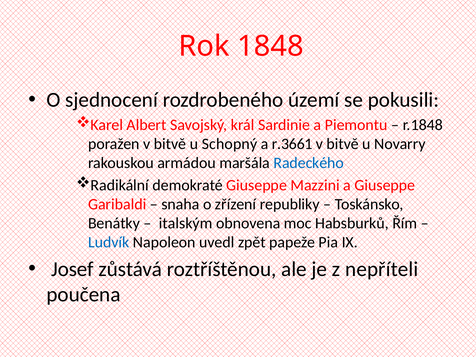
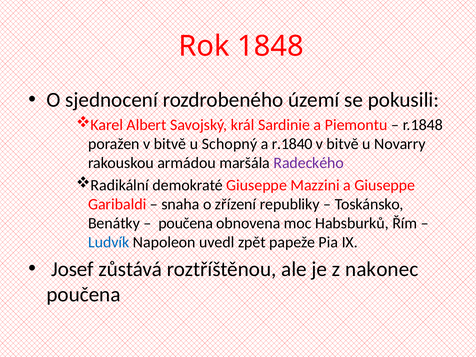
r.3661: r.3661 -> r.1840
Radeckého colour: blue -> purple
italským at (186, 223): italským -> poučena
nepříteli: nepříteli -> nakonec
